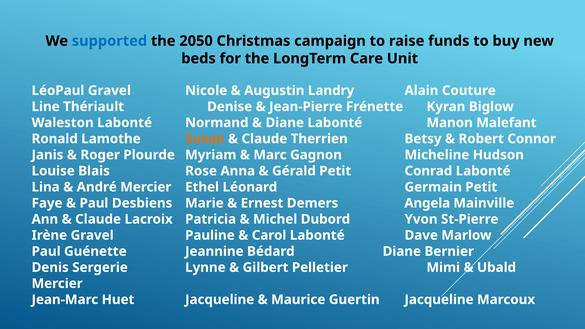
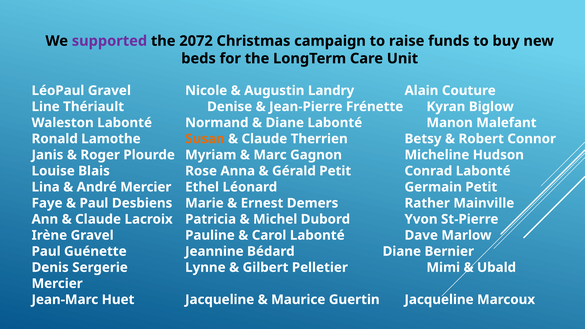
supported colour: blue -> purple
2050: 2050 -> 2072
Angela: Angela -> Rather
